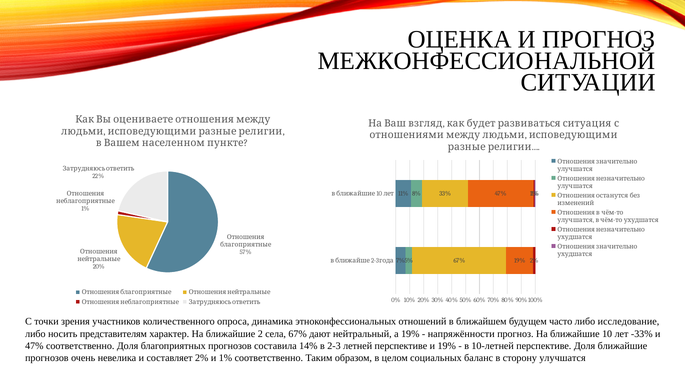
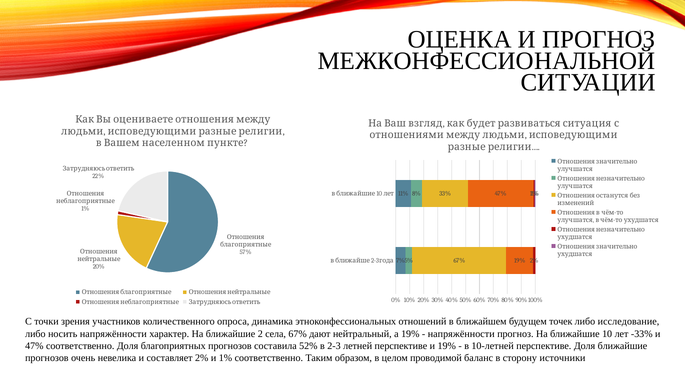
часто: часто -> точек
носить представителям: представителям -> напряжённости
14%: 14% -> 52%
социальных: социальных -> проводимой
сторону улучшатся: улучшатся -> источники
